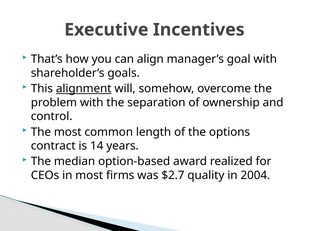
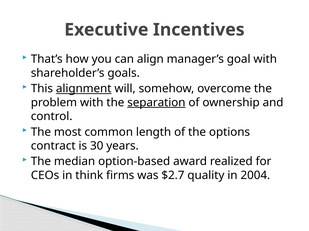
separation underline: none -> present
14: 14 -> 30
in most: most -> think
